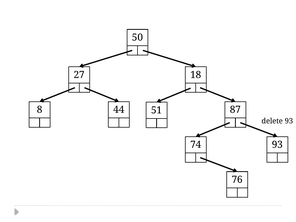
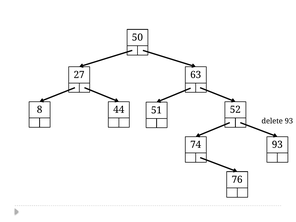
18: 18 -> 63
87: 87 -> 52
